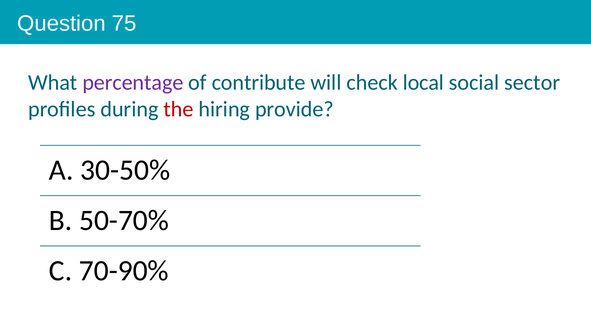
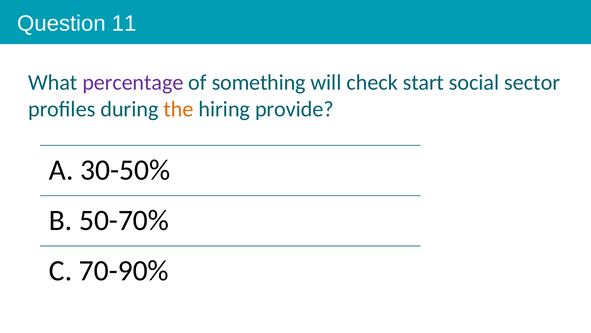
75: 75 -> 11
contribute: contribute -> something
local: local -> start
the colour: red -> orange
